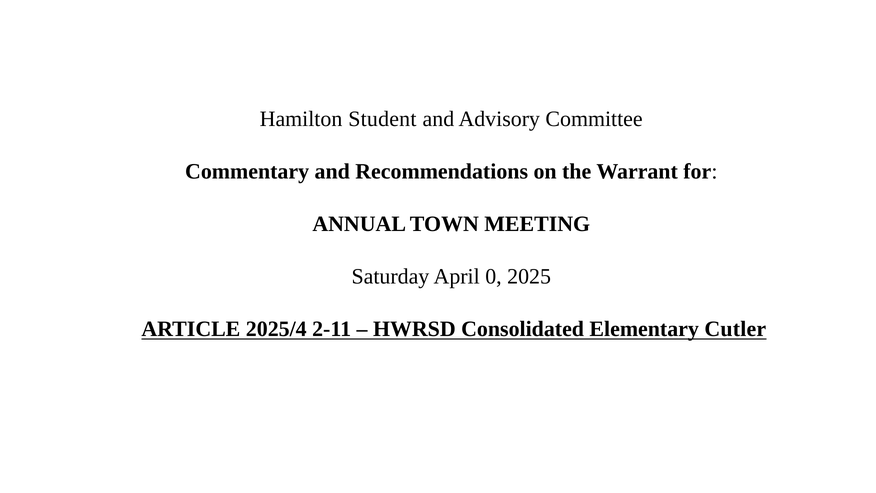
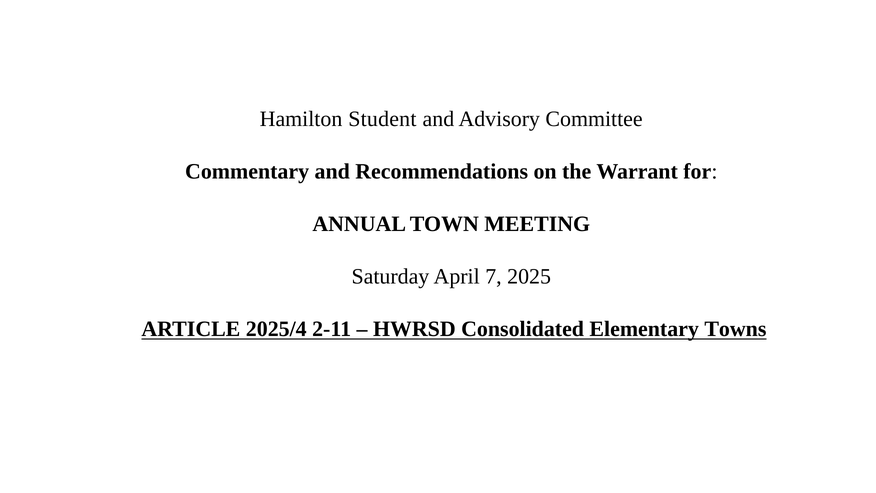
0: 0 -> 7
Cutler: Cutler -> Towns
